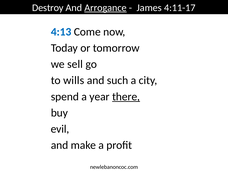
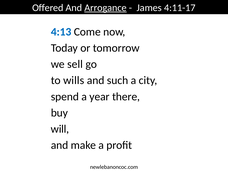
Destroy: Destroy -> Offered
there underline: present -> none
evil: evil -> will
